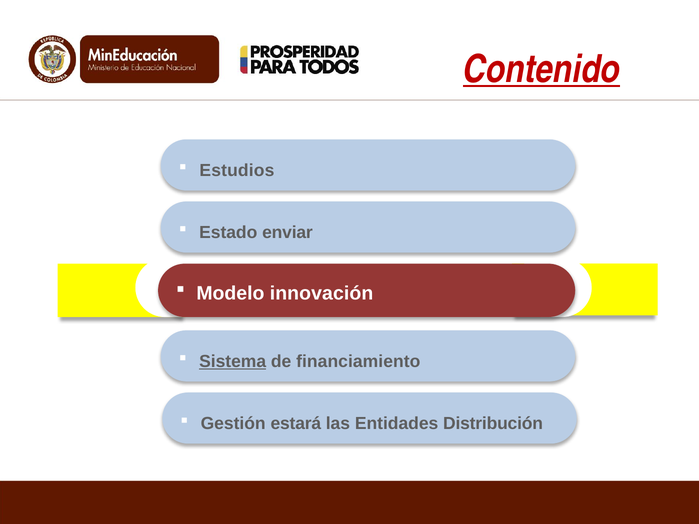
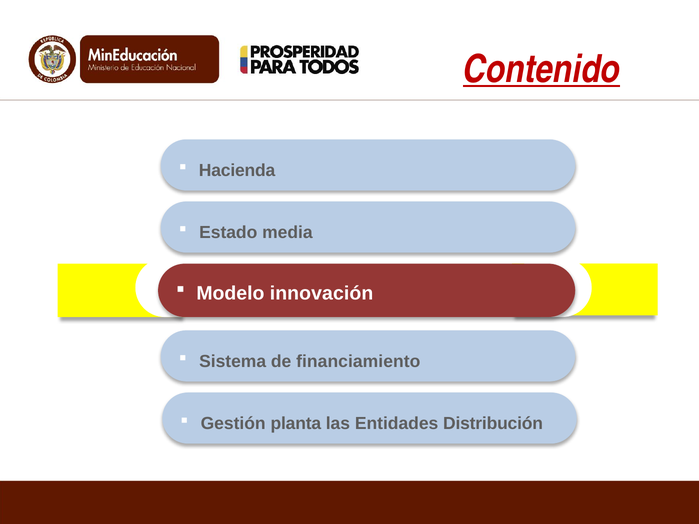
Estudios: Estudios -> Hacienda
enviar: enviar -> media
Sistema underline: present -> none
estará: estará -> planta
